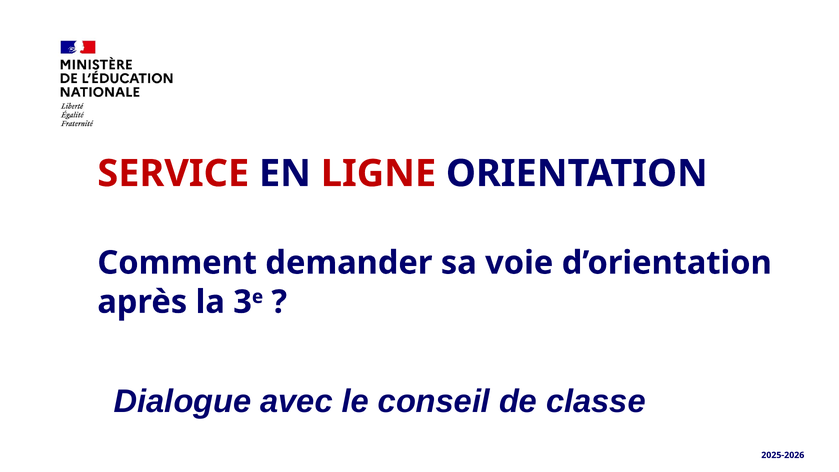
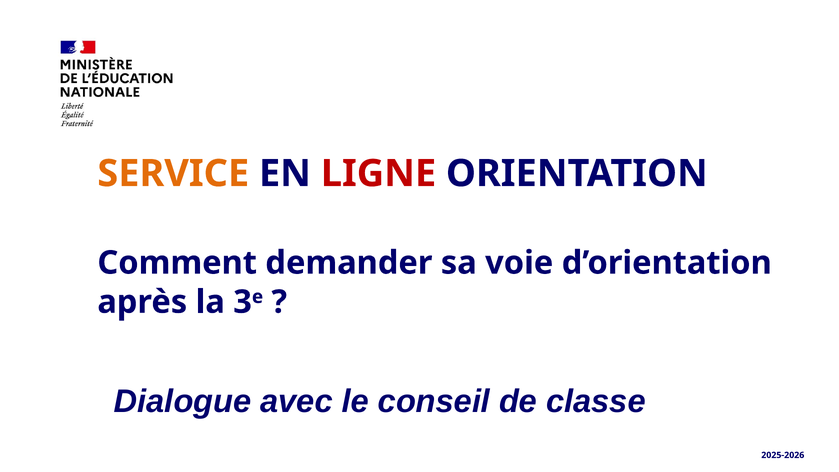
SERVICE colour: red -> orange
